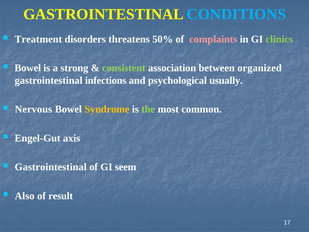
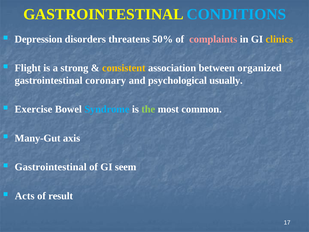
Treatment: Treatment -> Depression
clinics colour: light green -> yellow
Bowel at (28, 68): Bowel -> Flight
consistent colour: light green -> yellow
infections: infections -> coronary
Nervous: Nervous -> Exercise
Syndrome colour: yellow -> light blue
Engel-Gut: Engel-Gut -> Many-Gut
Also: Also -> Acts
